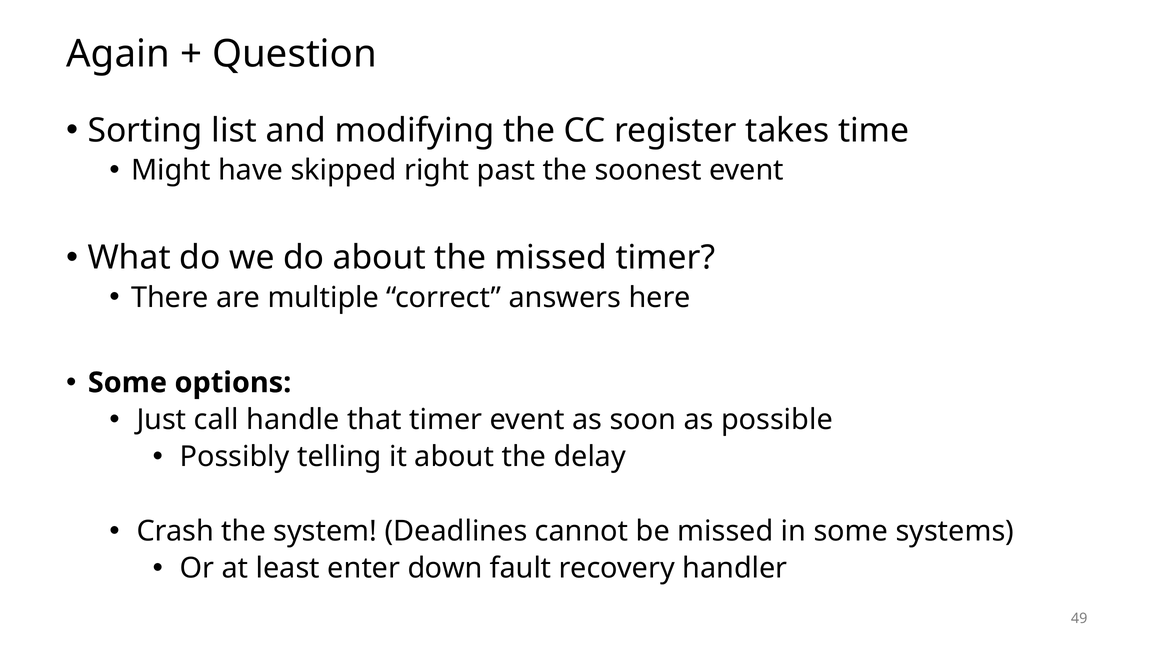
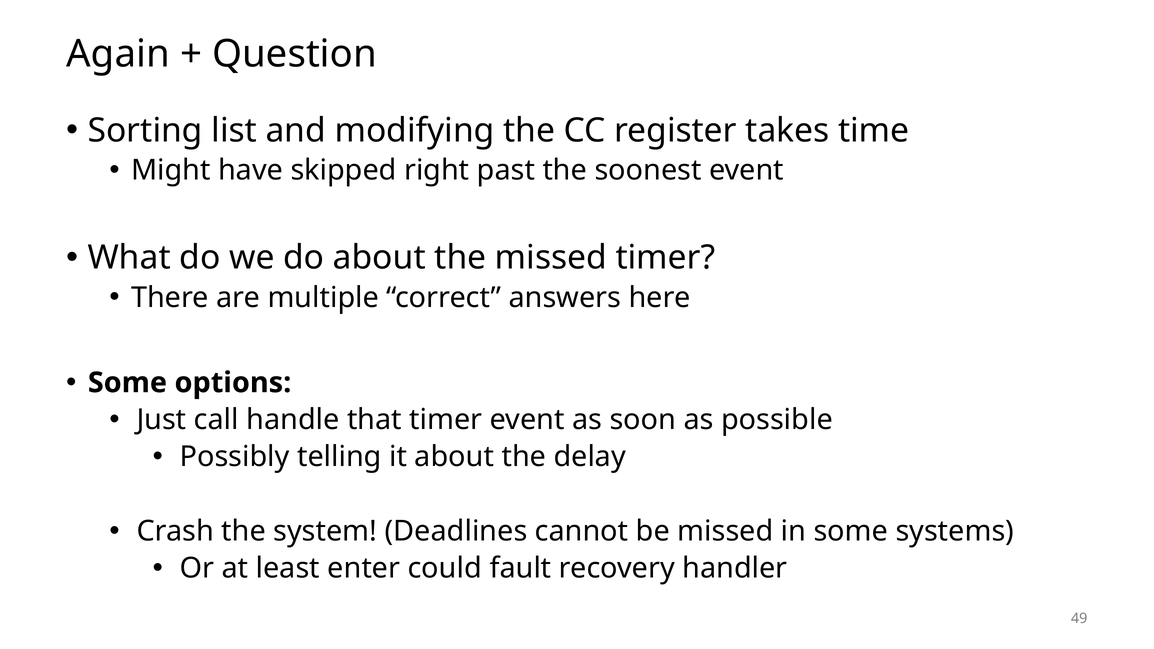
down: down -> could
